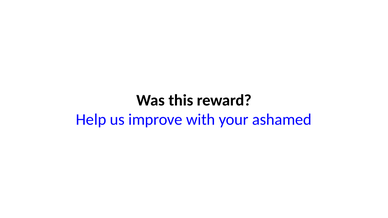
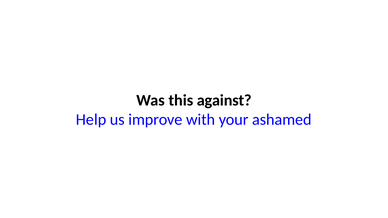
reward: reward -> against
